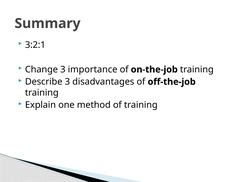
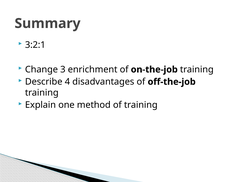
importance: importance -> enrichment
Describe 3: 3 -> 4
